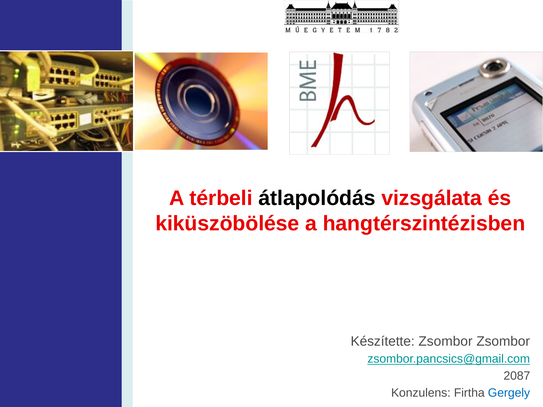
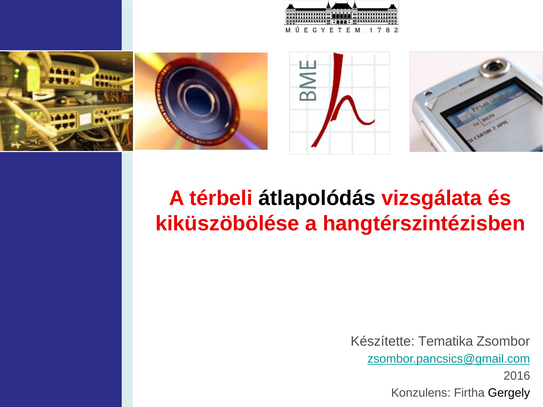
Készítette Zsombor: Zsombor -> Tematika
2087: 2087 -> 2016
Gergely colour: blue -> black
